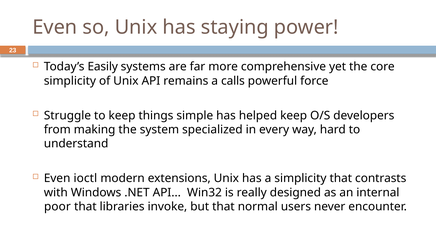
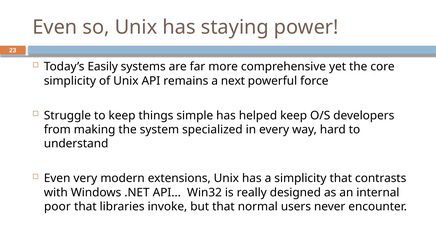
calls: calls -> next
ioctl: ioctl -> very
